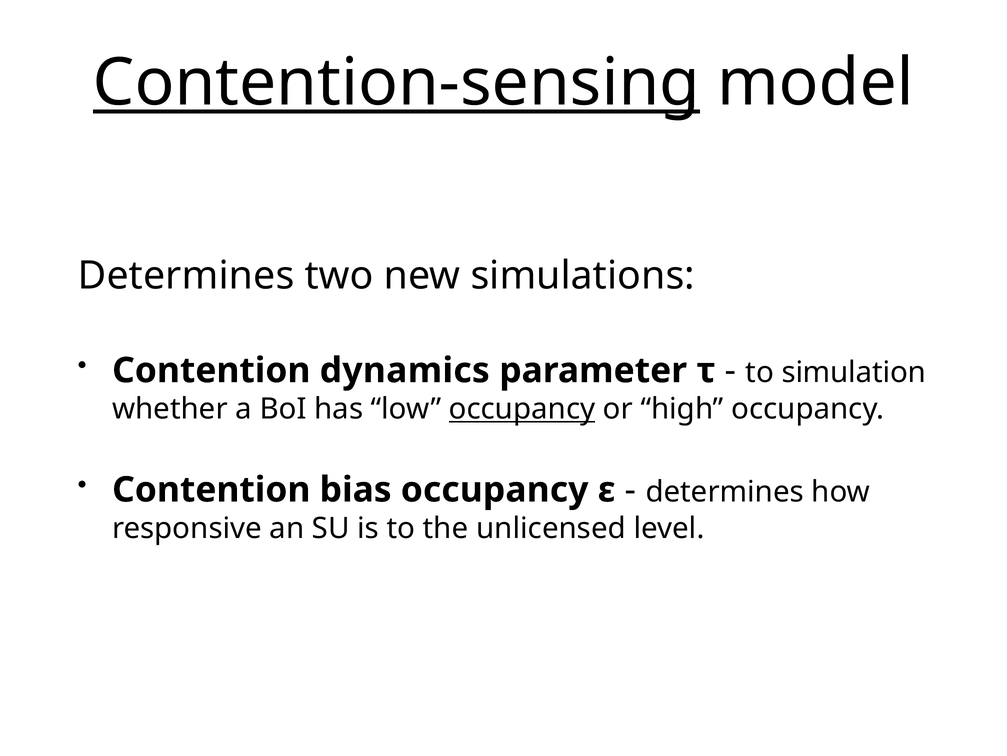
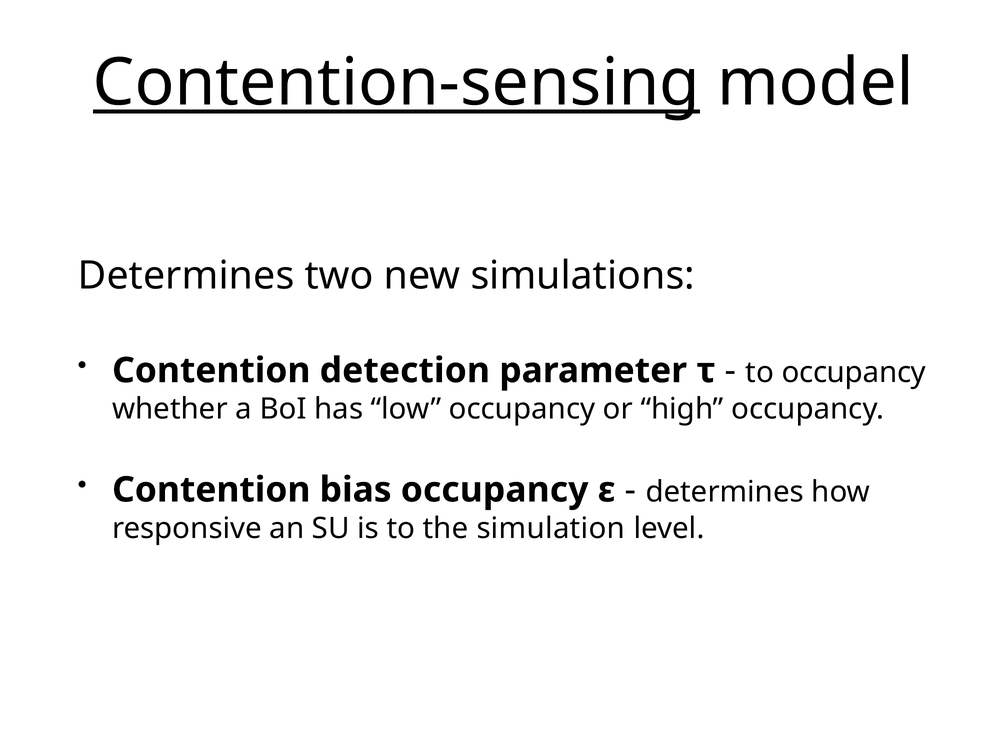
dynamics: dynamics -> detection
to simulation: simulation -> occupancy
occupancy at (522, 409) underline: present -> none
unlicensed: unlicensed -> simulation
